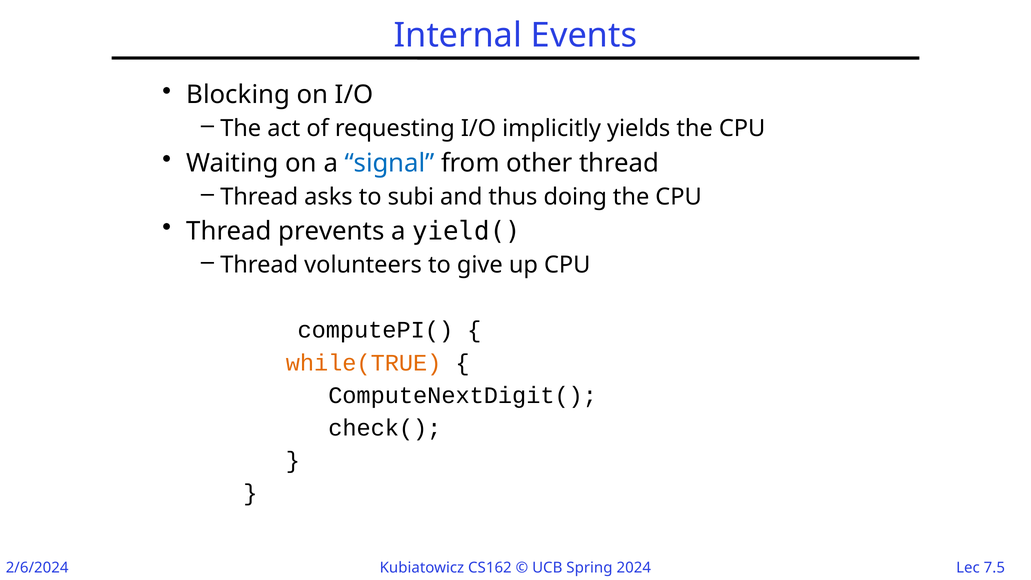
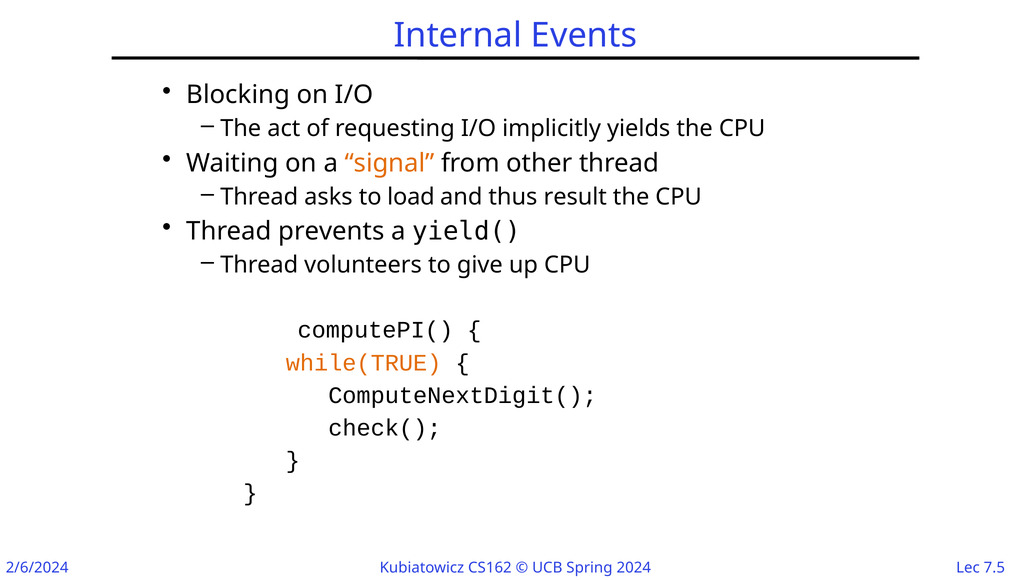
signal colour: blue -> orange
subi: subi -> load
doing: doing -> result
